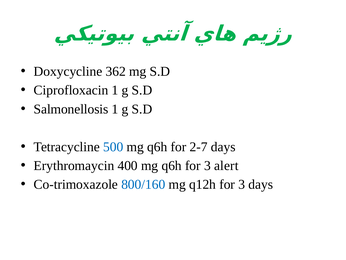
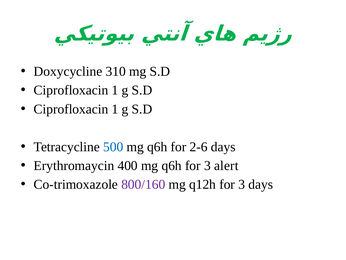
362: 362 -> 310
Salmonellosis at (71, 109): Salmonellosis -> Ciprofloxacin
2-7: 2-7 -> 2-6
800/160 colour: blue -> purple
